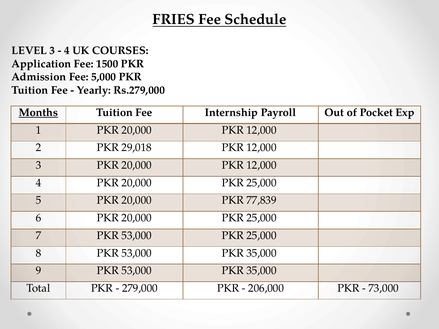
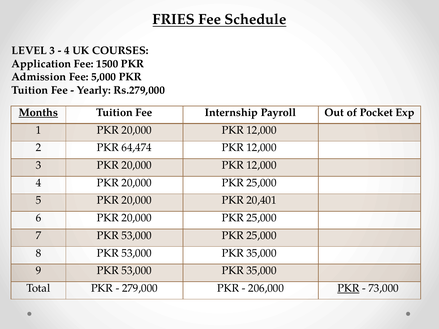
29,018: 29,018 -> 64,474
77,839: 77,839 -> 20,401
PKR at (348, 288) underline: none -> present
